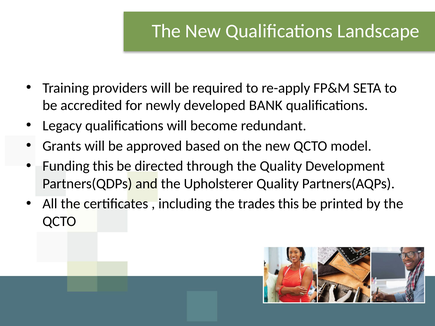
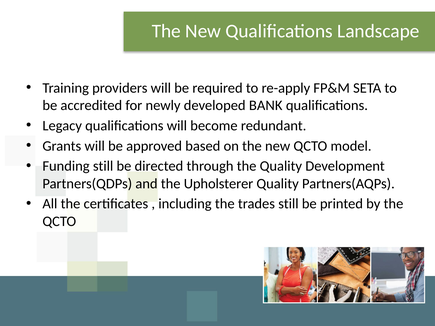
Funding this: this -> still
trades this: this -> still
